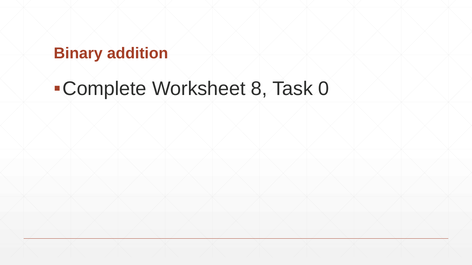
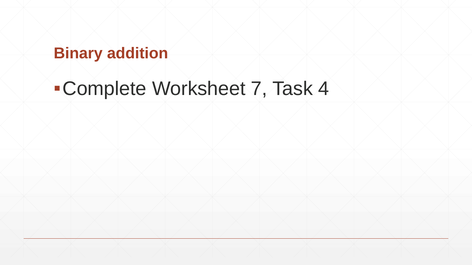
8: 8 -> 7
0: 0 -> 4
